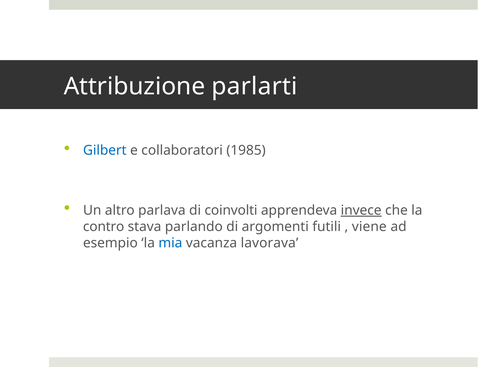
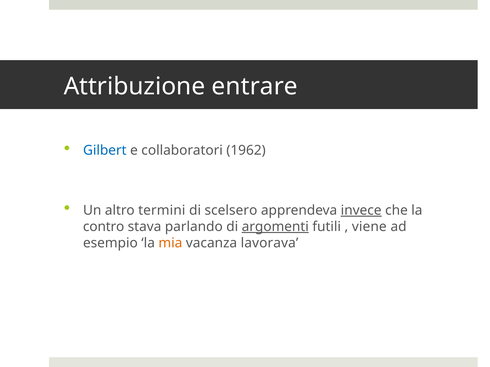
parlarti: parlarti -> entrare
1985: 1985 -> 1962
parlava: parlava -> termini
coinvolti: coinvolti -> scelsero
argomenti underline: none -> present
mia colour: blue -> orange
